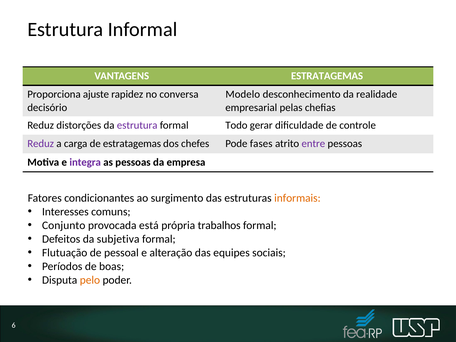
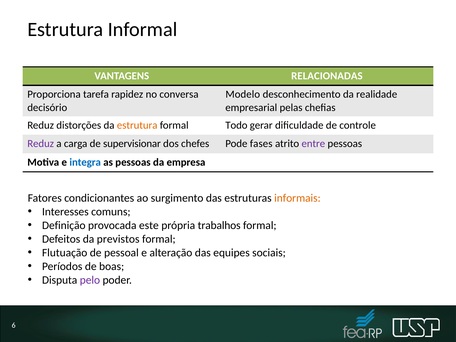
VANTAGENS ESTRATAGEMAS: ESTRATAGEMAS -> RELACIONADAS
ajuste: ajuste -> tarefa
estrutura at (137, 125) colour: purple -> orange
de estratagemas: estratagemas -> supervisionar
integra colour: purple -> blue
Conjunto: Conjunto -> Definição
está: está -> este
subjetiva: subjetiva -> previstos
pelo colour: orange -> purple
